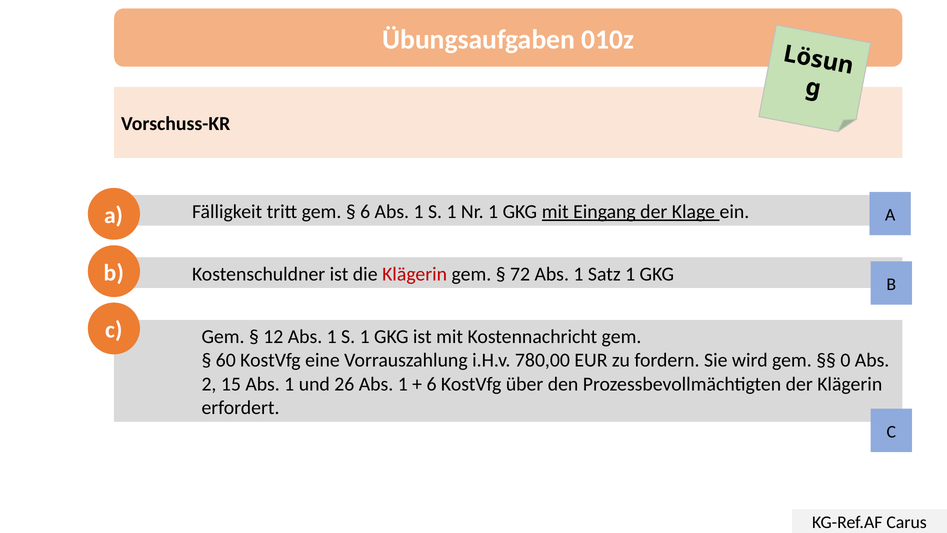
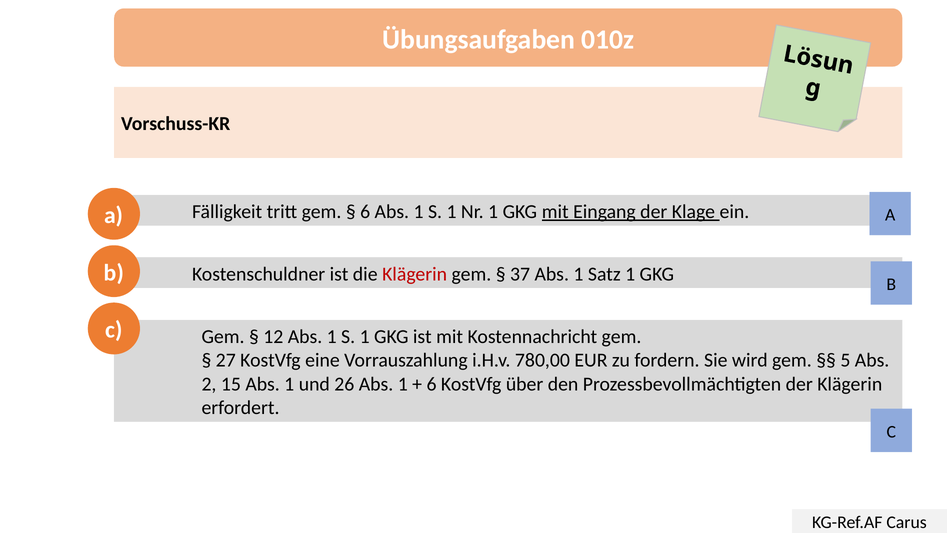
72: 72 -> 37
60: 60 -> 27
0: 0 -> 5
